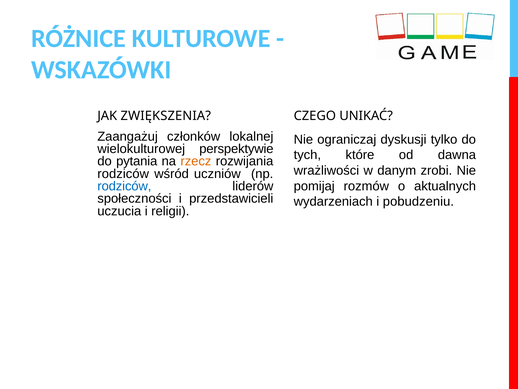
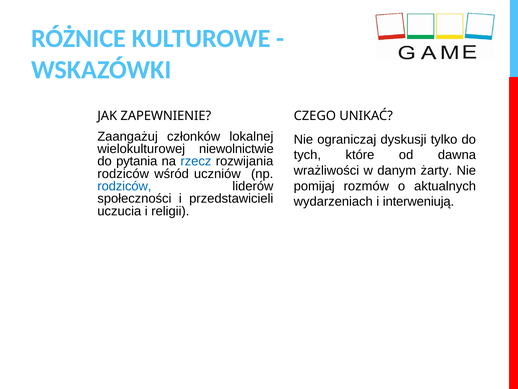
ZWIĘKSZENIA: ZWIĘKSZENIA -> ZAPEWNIENIE
perspektywie: perspektywie -> niewolnictwie
rzecz colour: orange -> blue
zrobi: zrobi -> żarty
pobudzeniu: pobudzeniu -> interweniują
